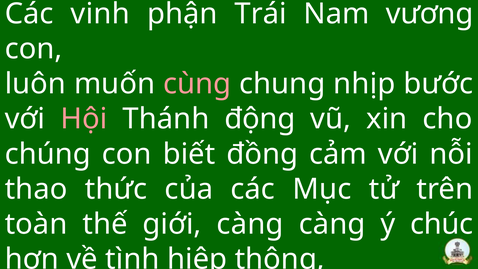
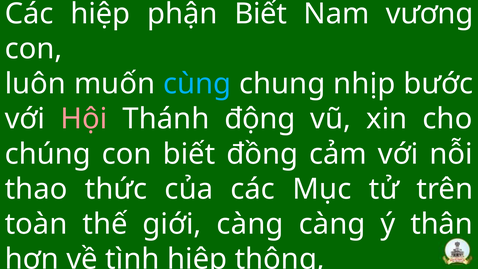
Các vinh: vinh -> hiệp
phận Trái: Trái -> Biết
cùng colour: pink -> light blue
chúc: chúc -> thân
